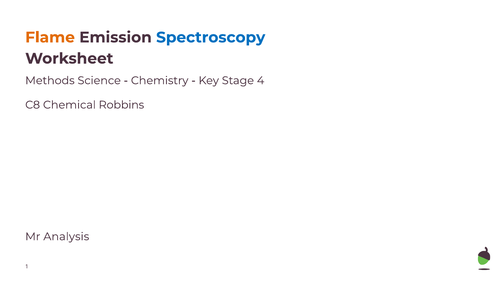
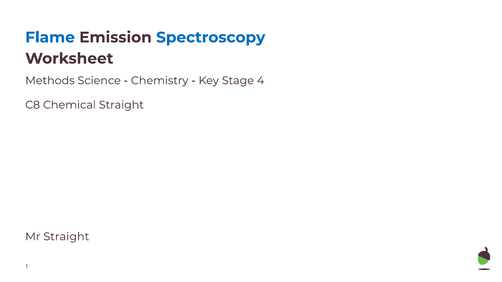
Flame colour: orange -> blue
Chemical Robbins: Robbins -> Straight
Mr Analysis: Analysis -> Straight
